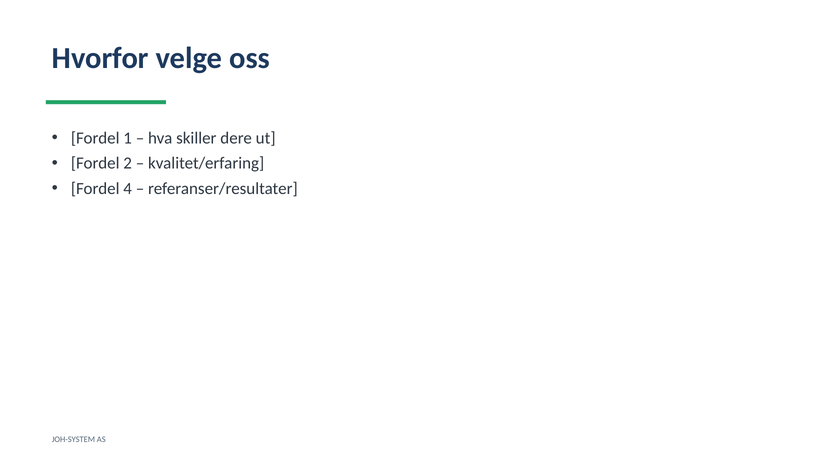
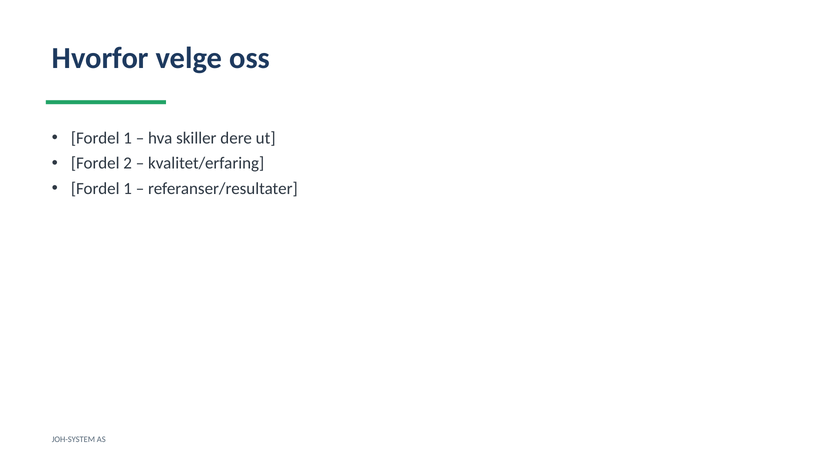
4 at (128, 189): 4 -> 1
